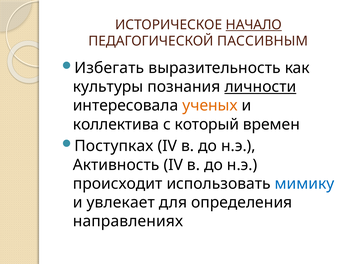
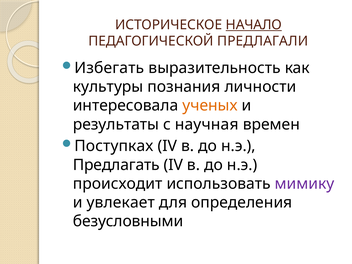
ПАССИВНЫМ: ПАССИВНЫМ -> ПРЕДЛАГАЛИ
личности underline: present -> none
коллектива: коллектива -> результаты
который: который -> научная
Активность: Активность -> Предлагать
мимику colour: blue -> purple
направлениях: направлениях -> безусловными
